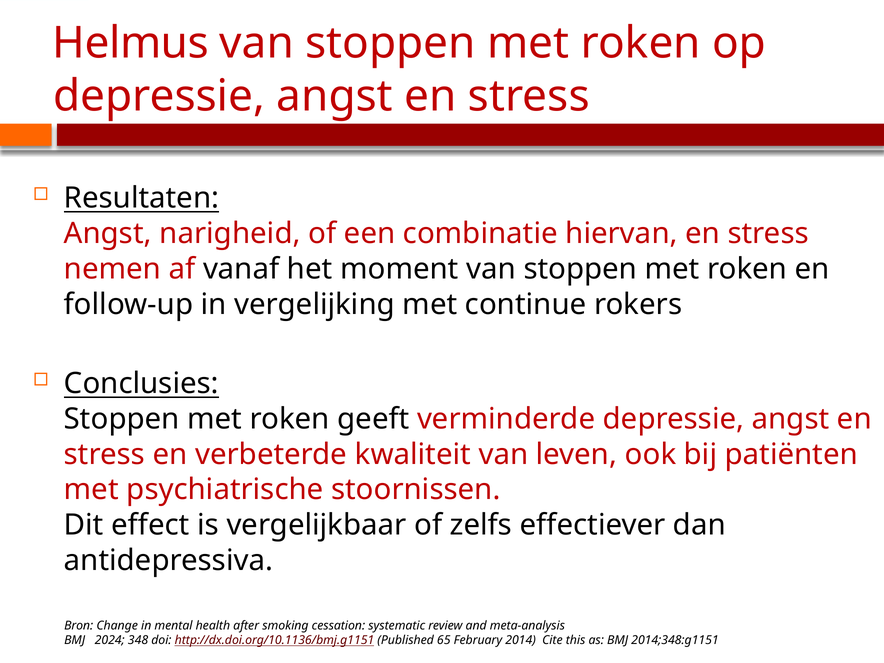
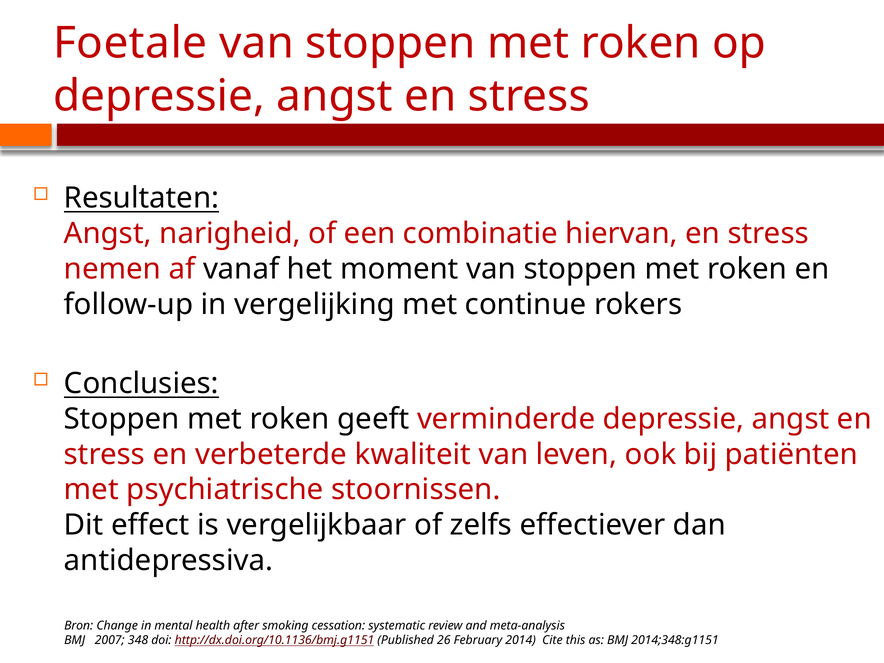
Helmus: Helmus -> Foetale
2024: 2024 -> 2007
65: 65 -> 26
